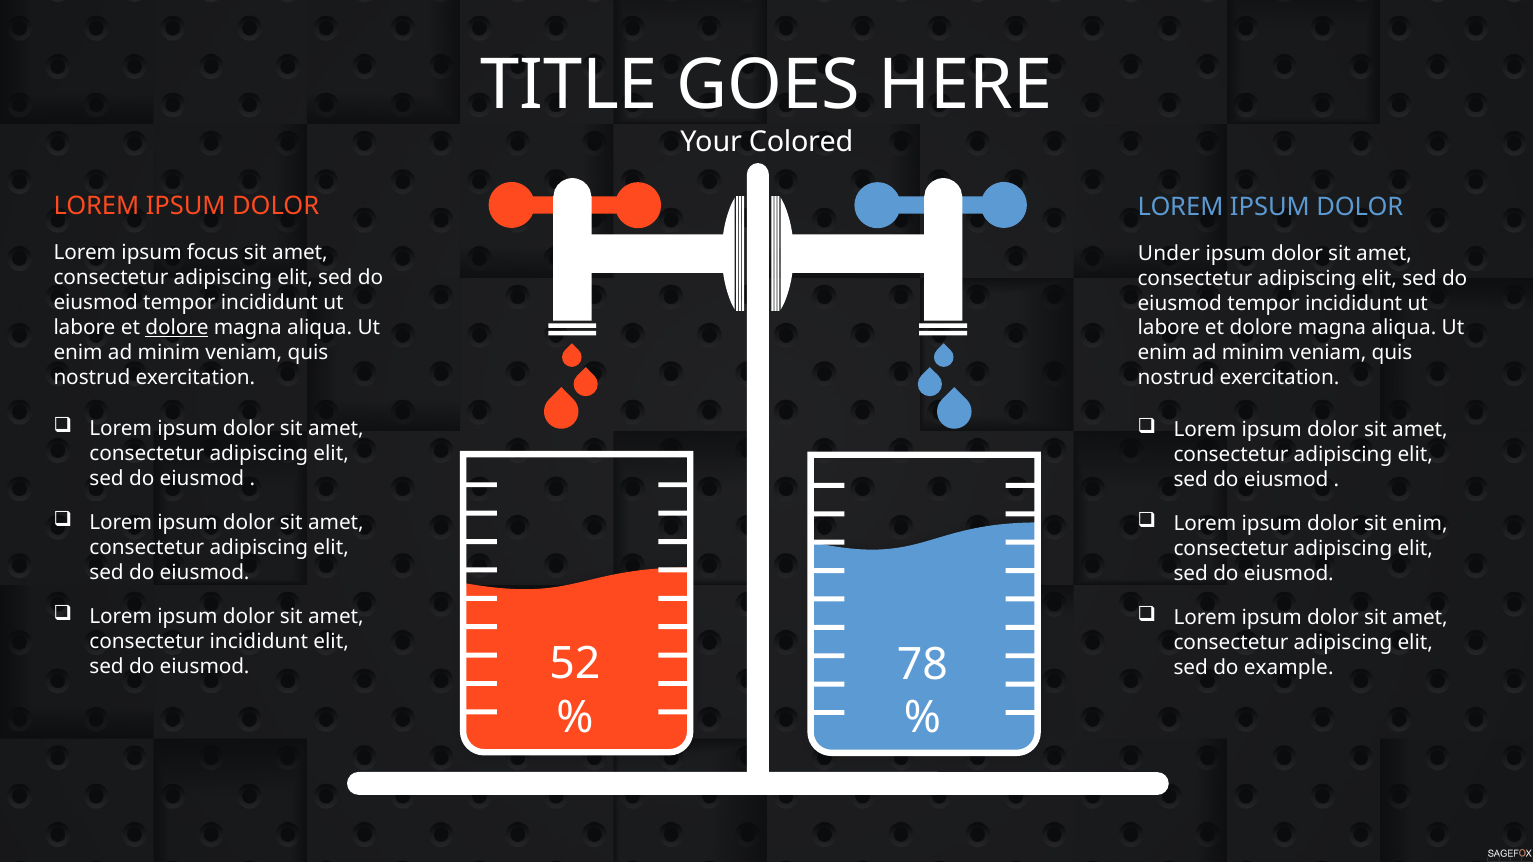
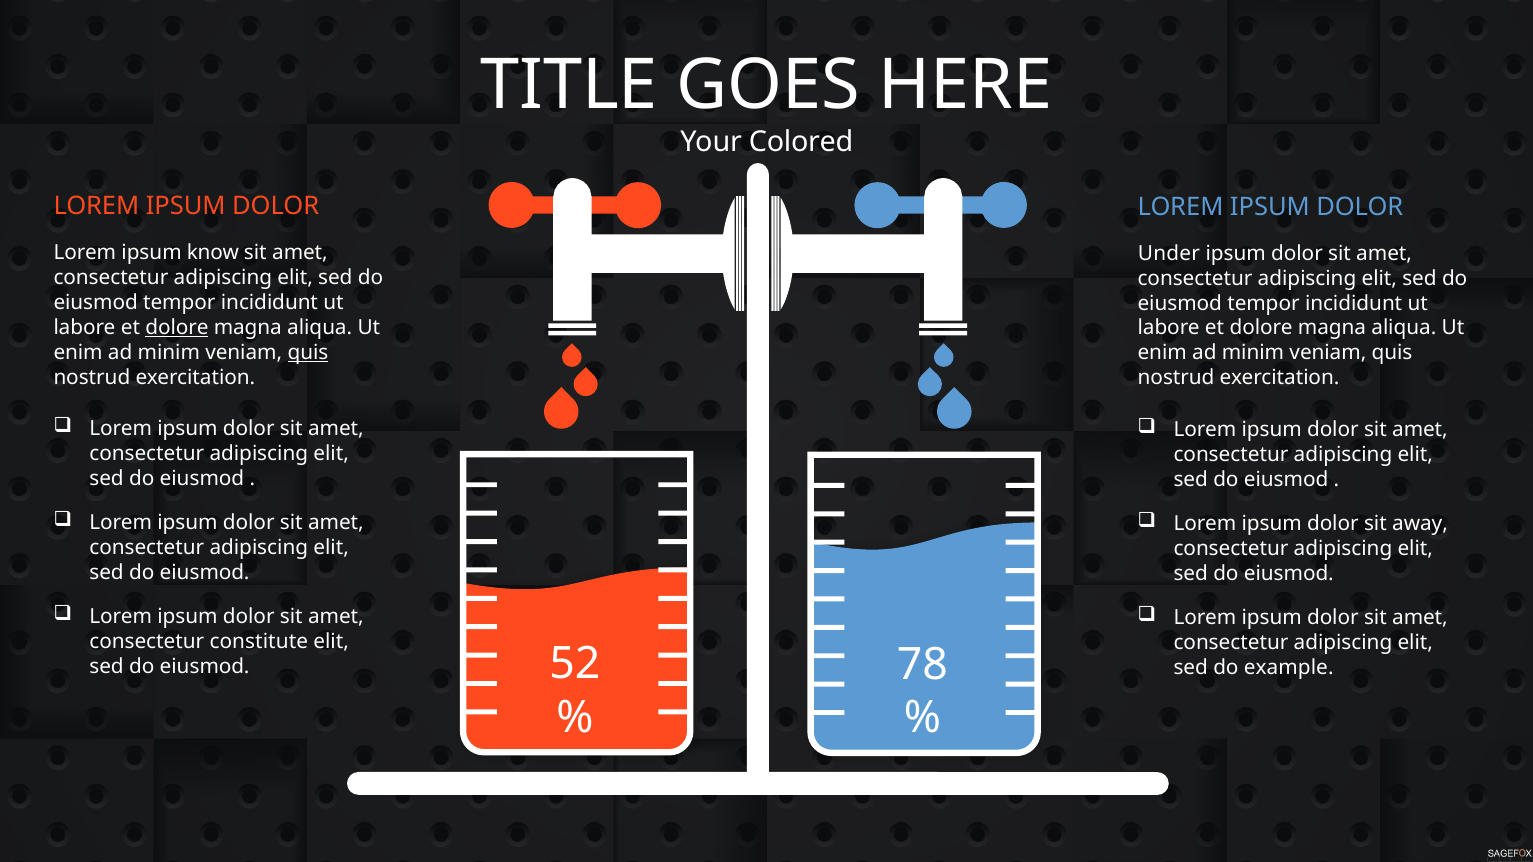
focus: focus -> know
quis at (308, 353) underline: none -> present
sit enim: enim -> away
consectetur incididunt: incididunt -> constitute
